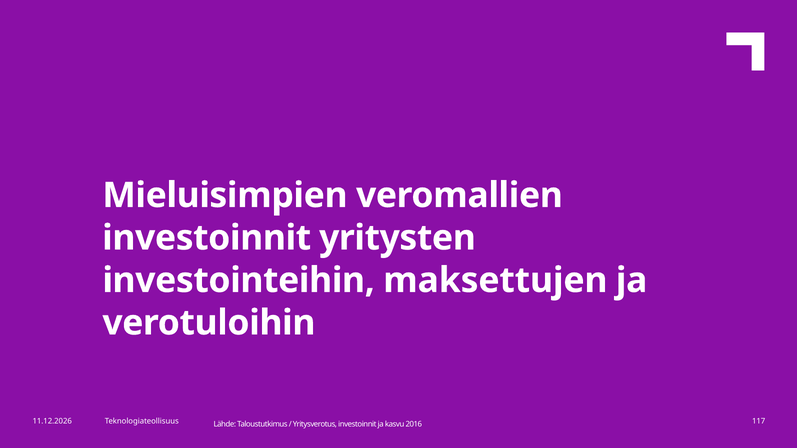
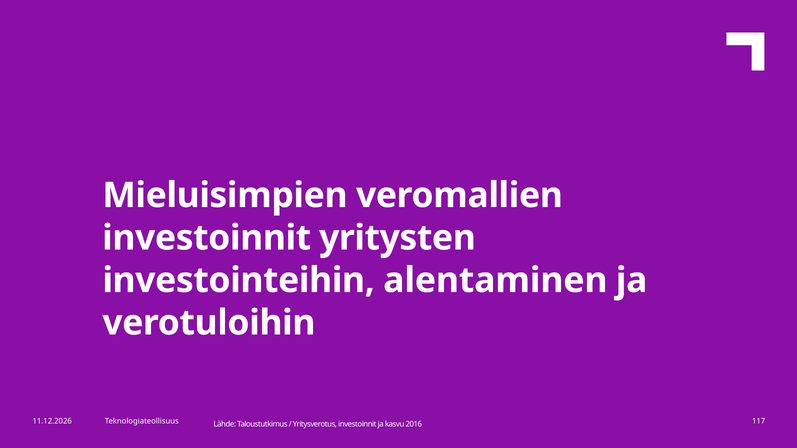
maksettujen: maksettujen -> alentaminen
